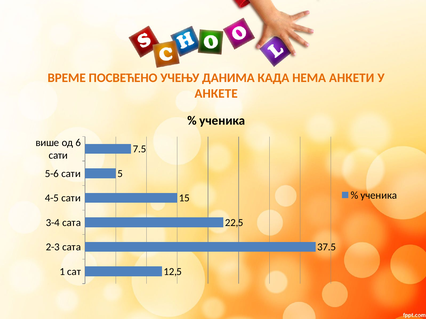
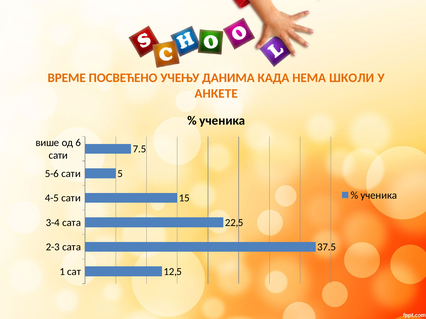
АНКЕТИ: АНКЕТИ -> ШКОЛИ
